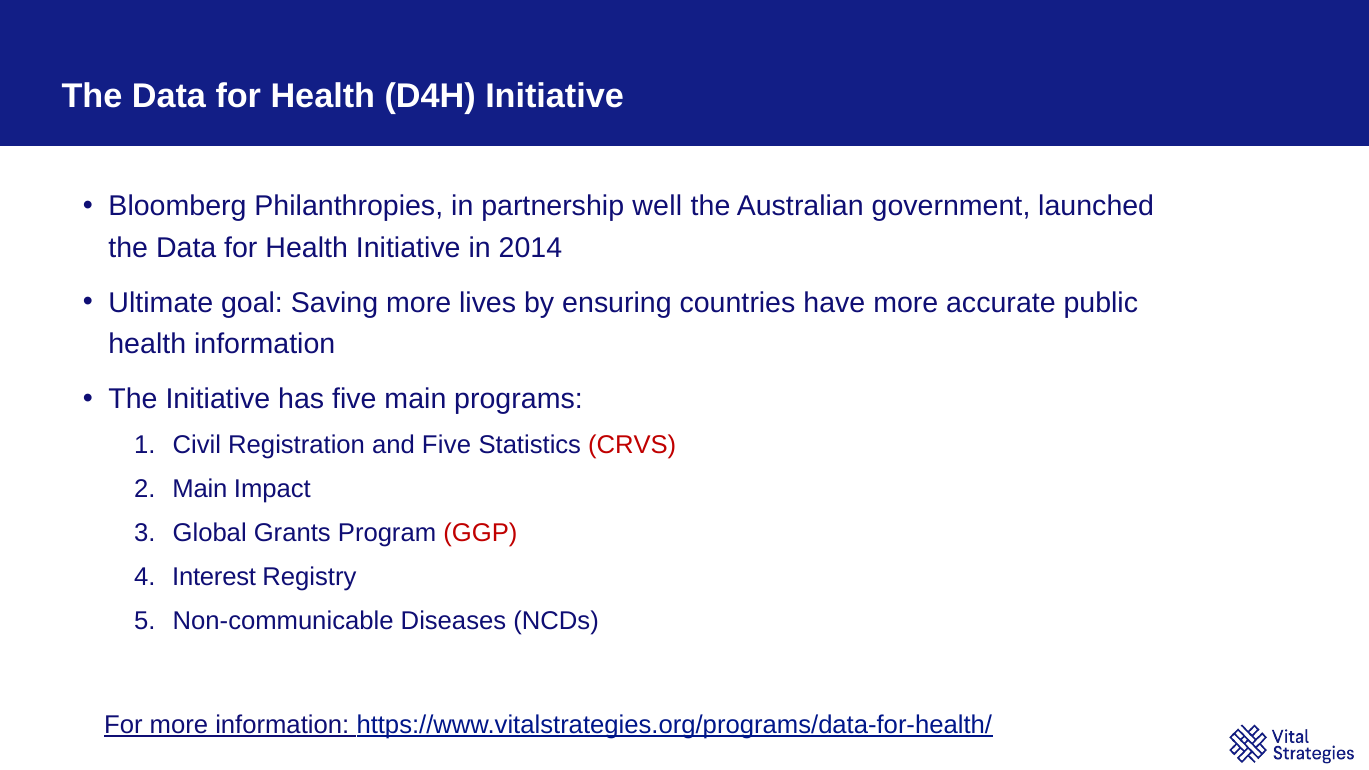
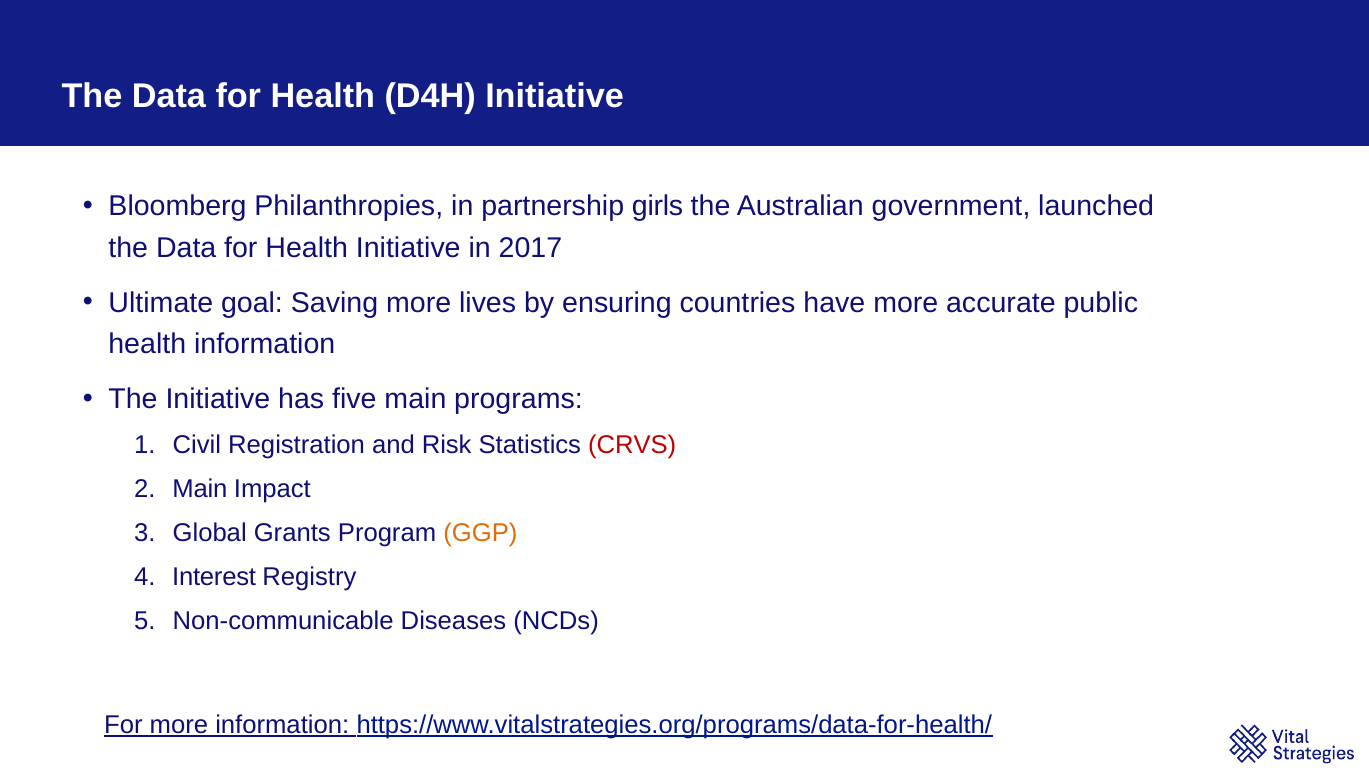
well: well -> girls
2014: 2014 -> 2017
and Five: Five -> Risk
GGP colour: red -> orange
